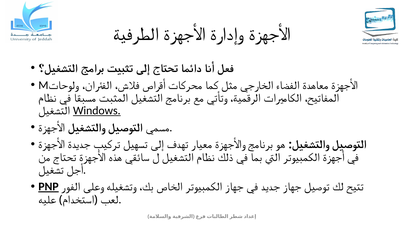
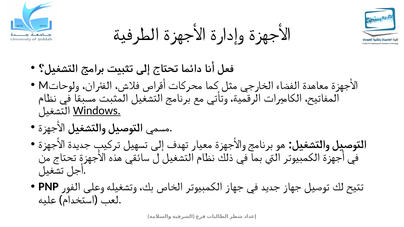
PNP underline: present -> none
